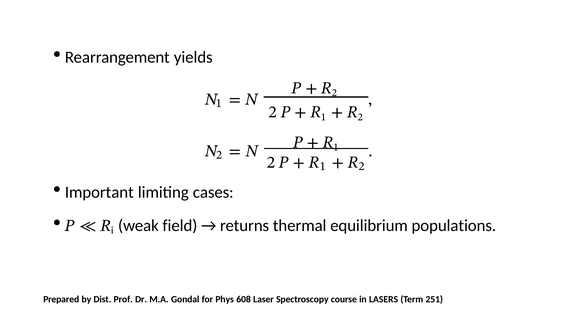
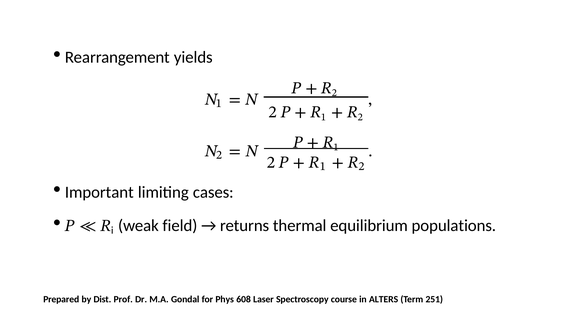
LASERS: LASERS -> ALTERS
